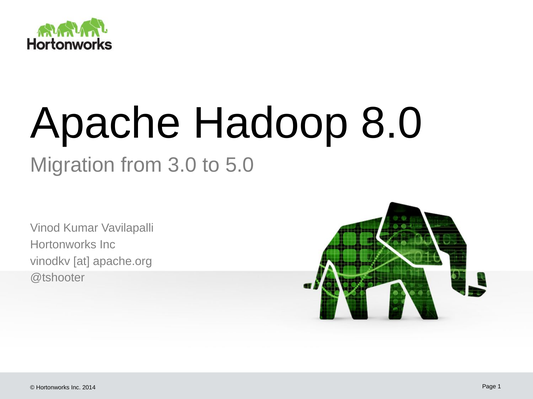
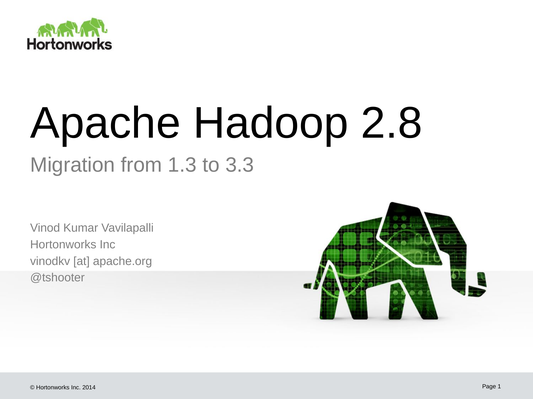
8.0: 8.0 -> 2.8
3.0: 3.0 -> 1.3
5.0: 5.0 -> 3.3
